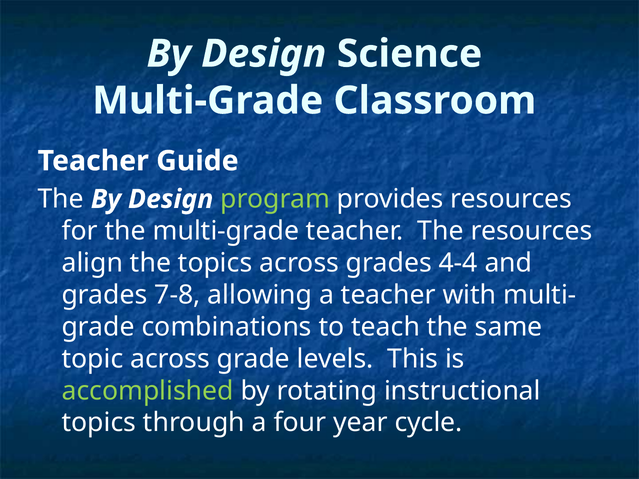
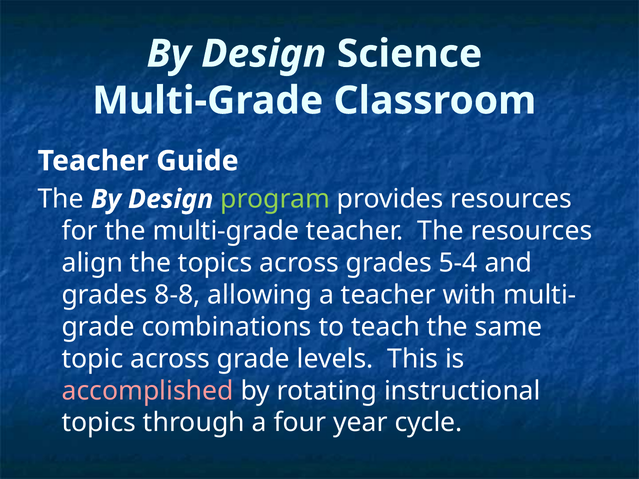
4-4: 4-4 -> 5-4
7-8: 7-8 -> 8-8
accomplished colour: light green -> pink
